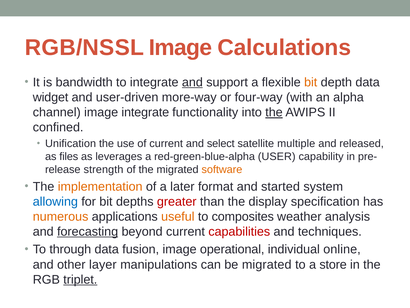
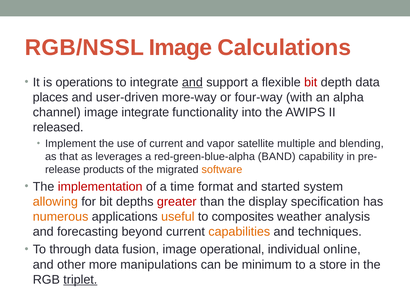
bandwidth: bandwidth -> operations
bit at (311, 82) colour: orange -> red
widget: widget -> places
the at (274, 112) underline: present -> none
confined: confined -> released
Unification: Unification -> Implement
select: select -> vapor
released: released -> blending
files: files -> that
USER: USER -> BAND
strength: strength -> products
implementation colour: orange -> red
later: later -> time
allowing colour: blue -> orange
forecasting underline: present -> none
capabilities colour: red -> orange
layer: layer -> more
be migrated: migrated -> minimum
